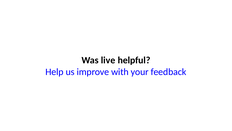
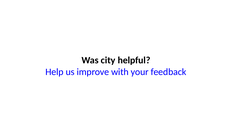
live: live -> city
